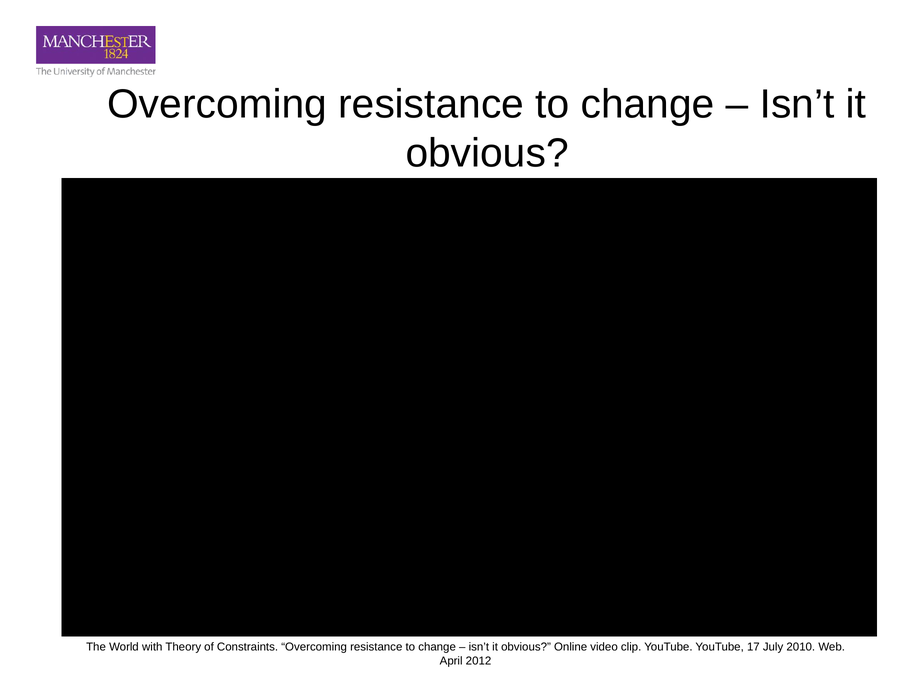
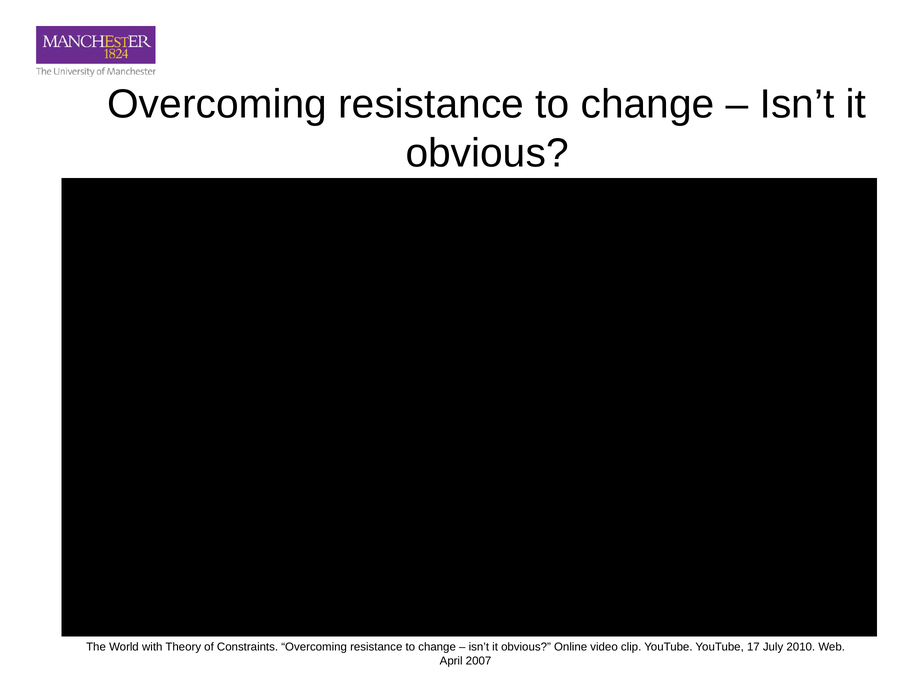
2012: 2012 -> 2007
